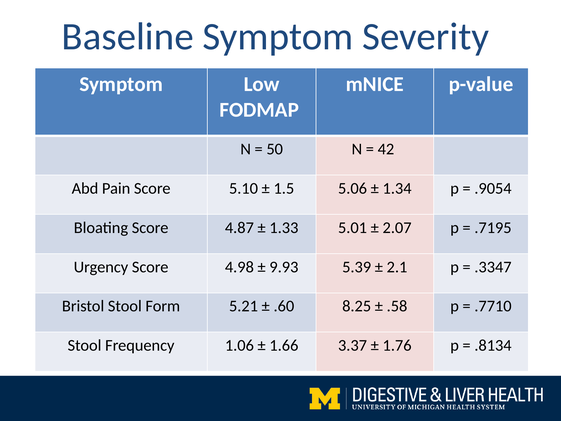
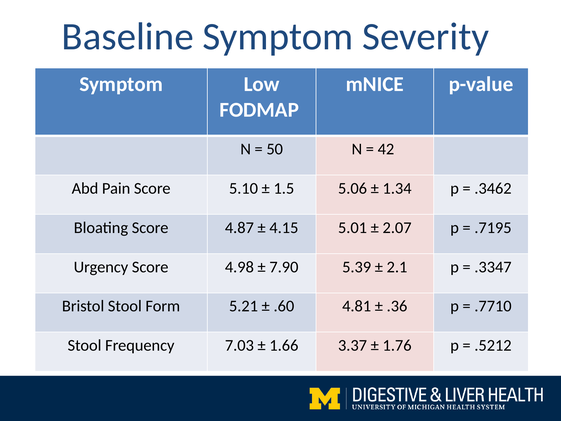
.9054: .9054 -> .3462
1.33: 1.33 -> 4.15
9.93: 9.93 -> 7.90
8.25: 8.25 -> 4.81
.58: .58 -> .36
1.06: 1.06 -> 7.03
.8134: .8134 -> .5212
